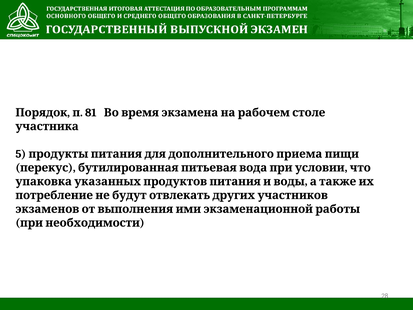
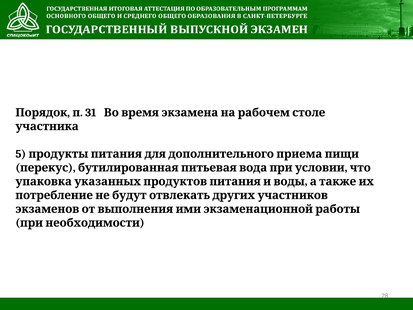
81: 81 -> 31
